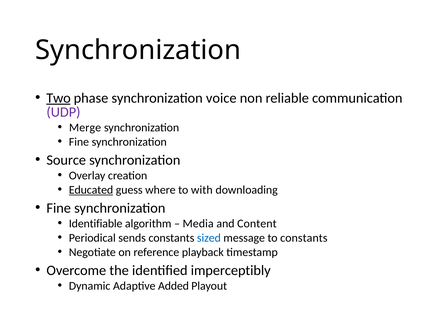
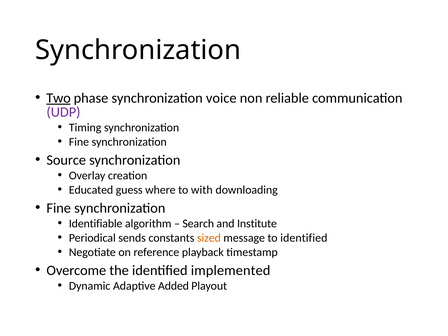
Merge: Merge -> Timing
Educated underline: present -> none
Media: Media -> Search
Content: Content -> Institute
sized colour: blue -> orange
to constants: constants -> identified
imperceptibly: imperceptibly -> implemented
